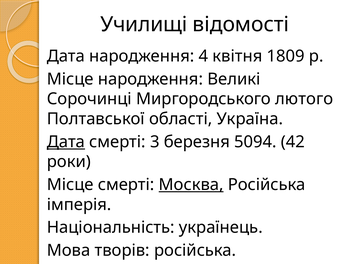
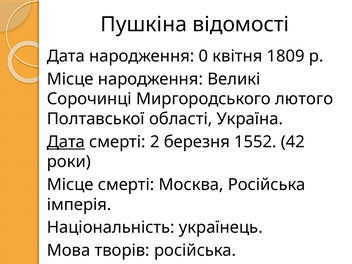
Училищі: Училищі -> Пушкіна
4: 4 -> 0
3: 3 -> 2
5094: 5094 -> 1552
Москва underline: present -> none
